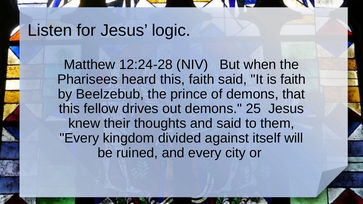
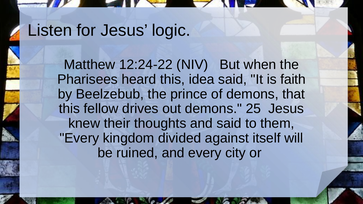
12:24-28: 12:24-28 -> 12:24-22
this faith: faith -> idea
